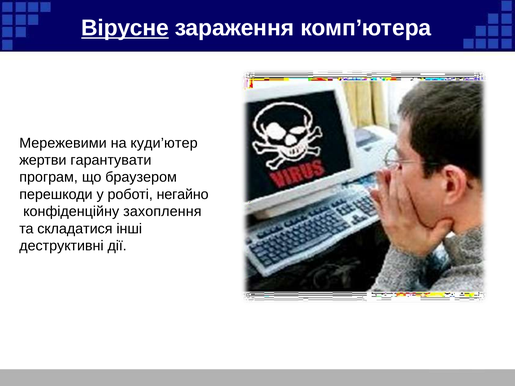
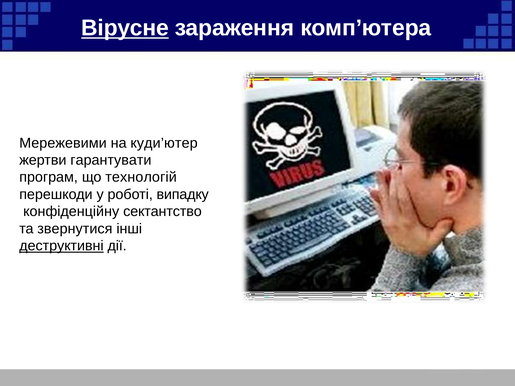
браузером: браузером -> технологій
негайно: негайно -> випадку
захоплення: захоплення -> сектантство
складатися: складатися -> звернутися
деструктивні underline: none -> present
